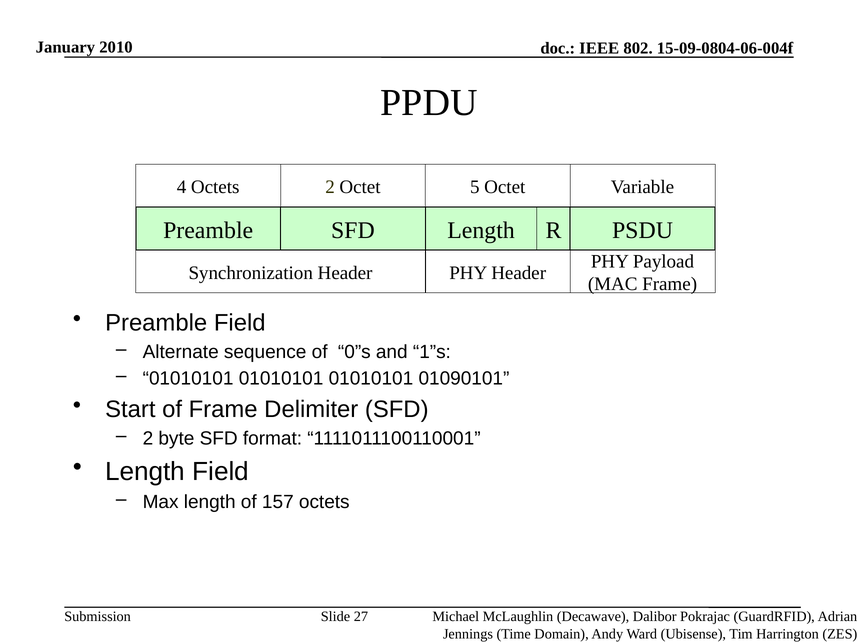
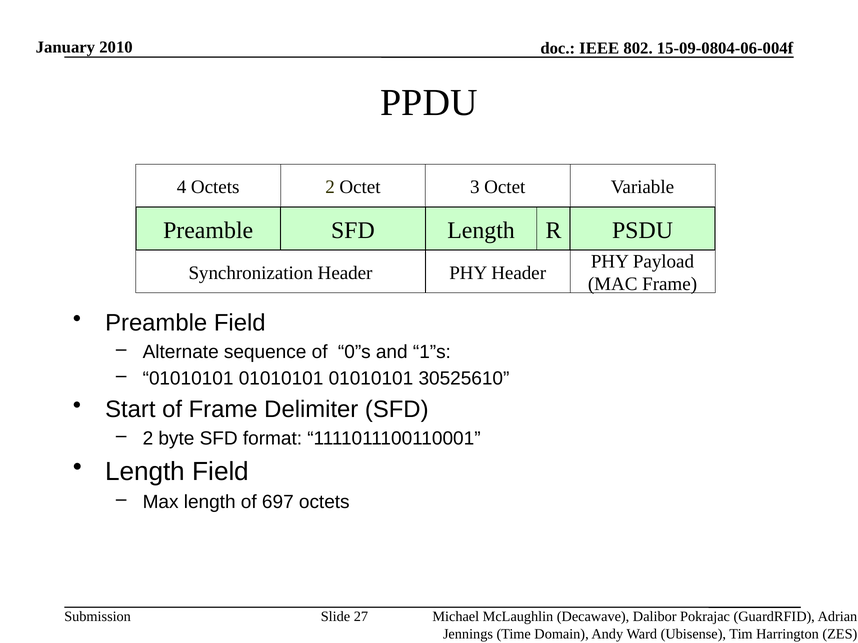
5: 5 -> 3
01090101: 01090101 -> 30525610
157: 157 -> 697
